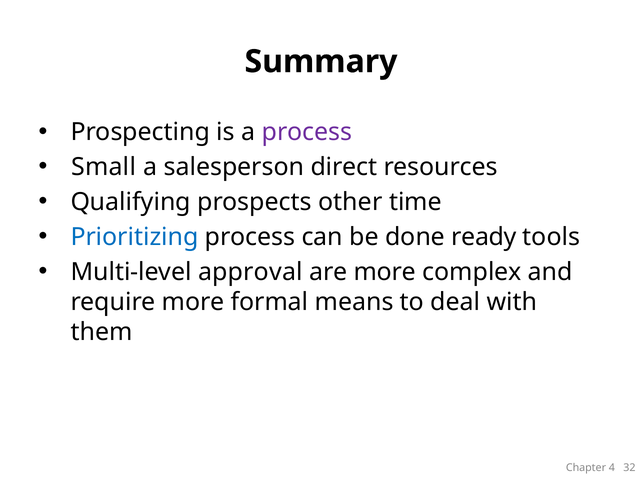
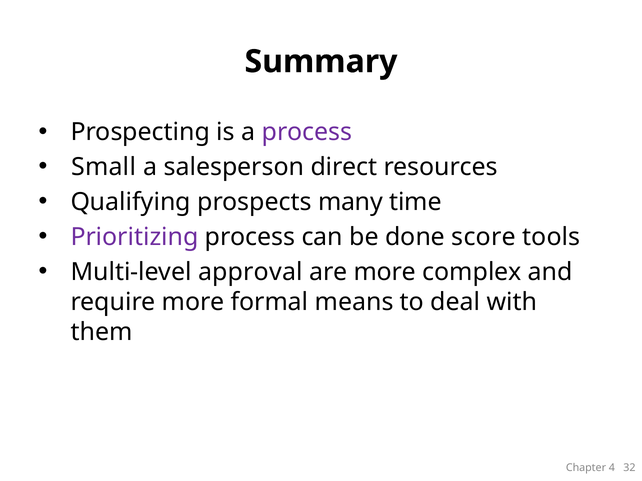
other: other -> many
Prioritizing colour: blue -> purple
ready: ready -> score
